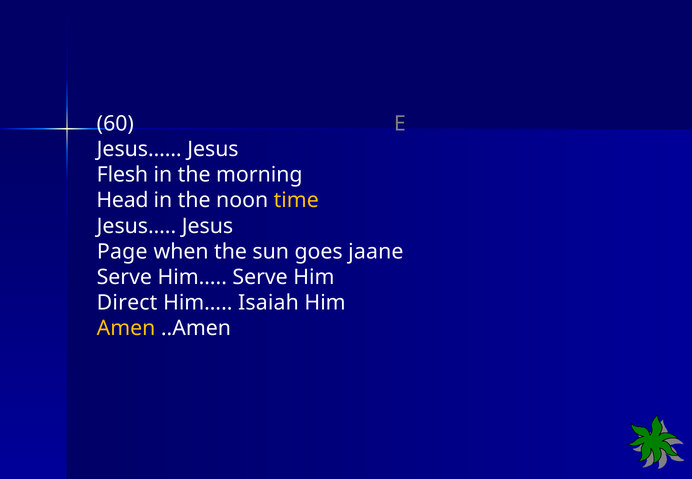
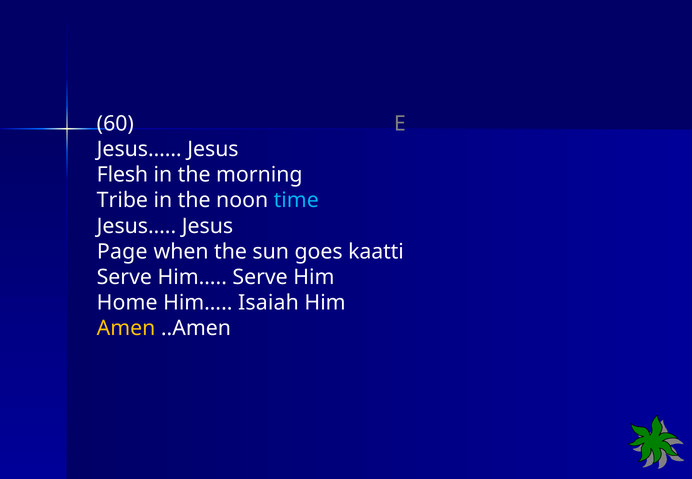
Head: Head -> Tribe
time colour: yellow -> light blue
jaane: jaane -> kaatti
Direct: Direct -> Home
